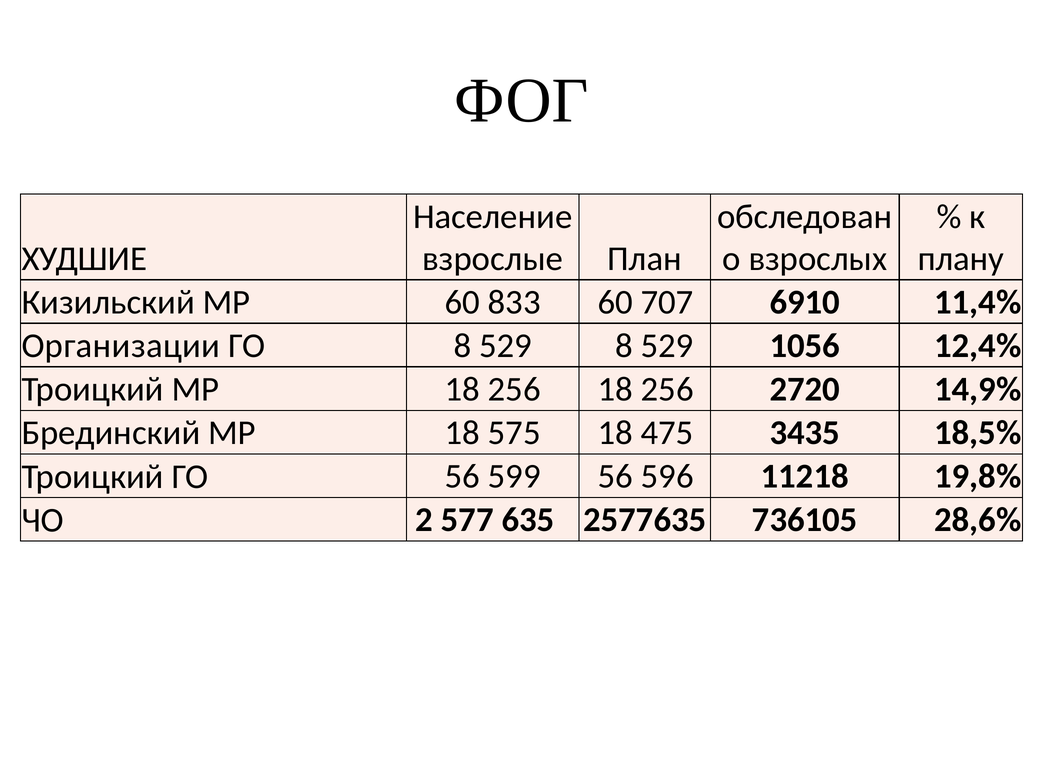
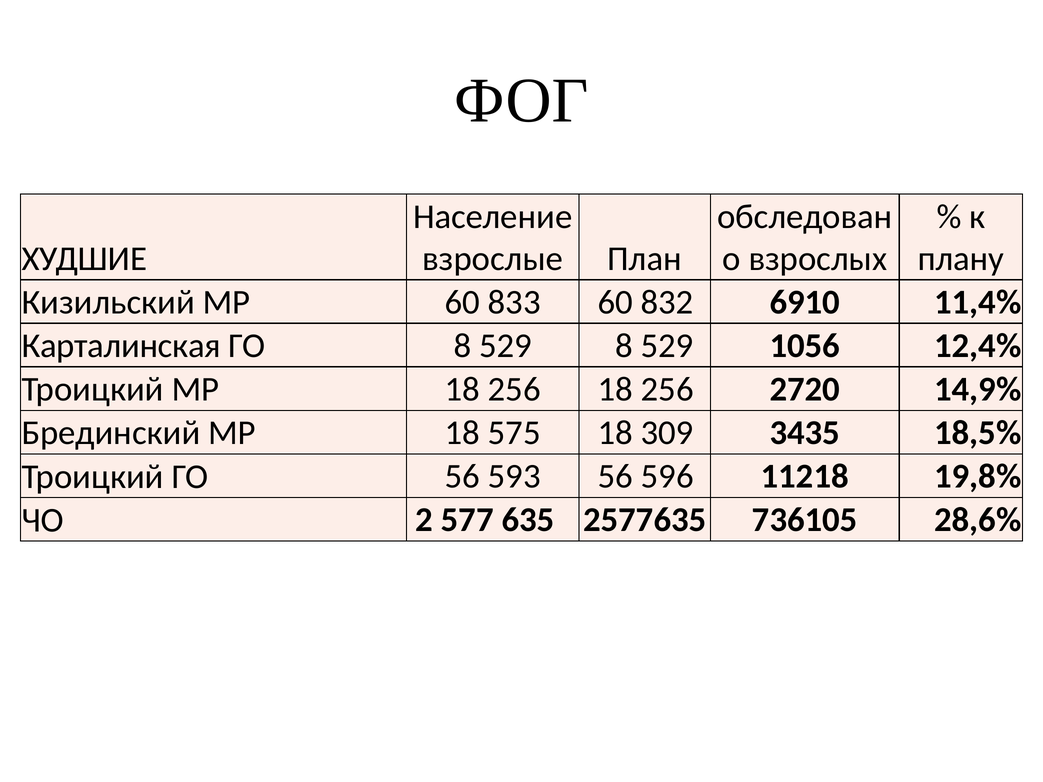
707: 707 -> 832
Организации: Организации -> Карталинская
475: 475 -> 309
599: 599 -> 593
